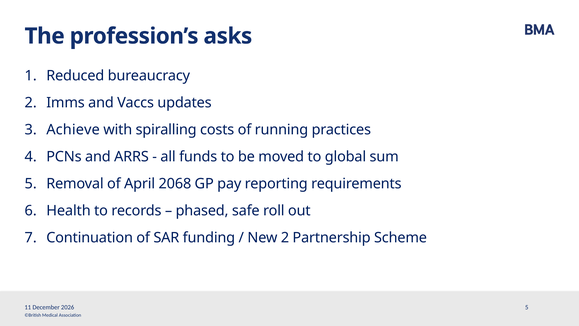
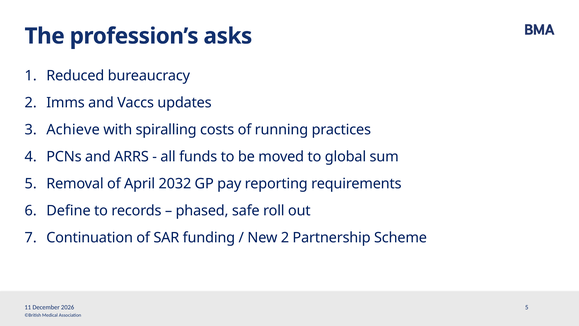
2068: 2068 -> 2032
Health: Health -> Define
